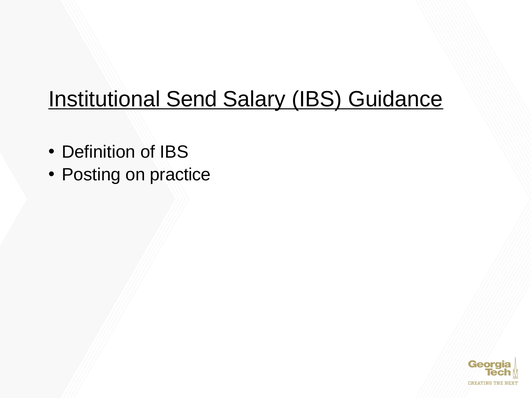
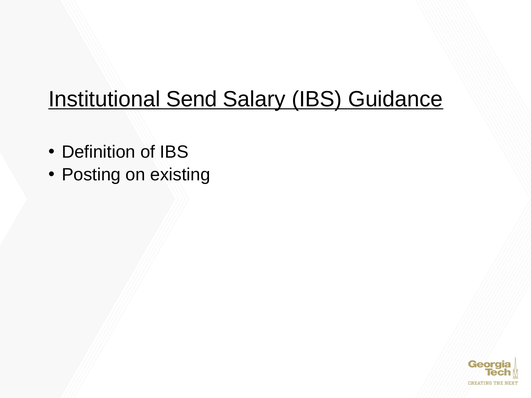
practice: practice -> existing
